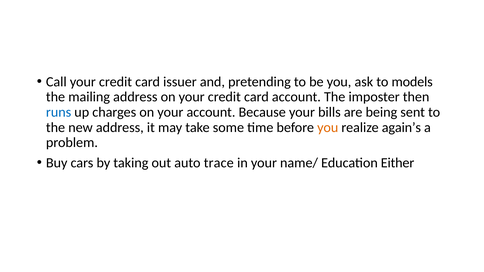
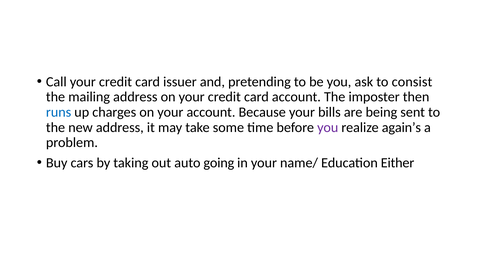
models: models -> consist
you at (328, 127) colour: orange -> purple
trace: trace -> going
